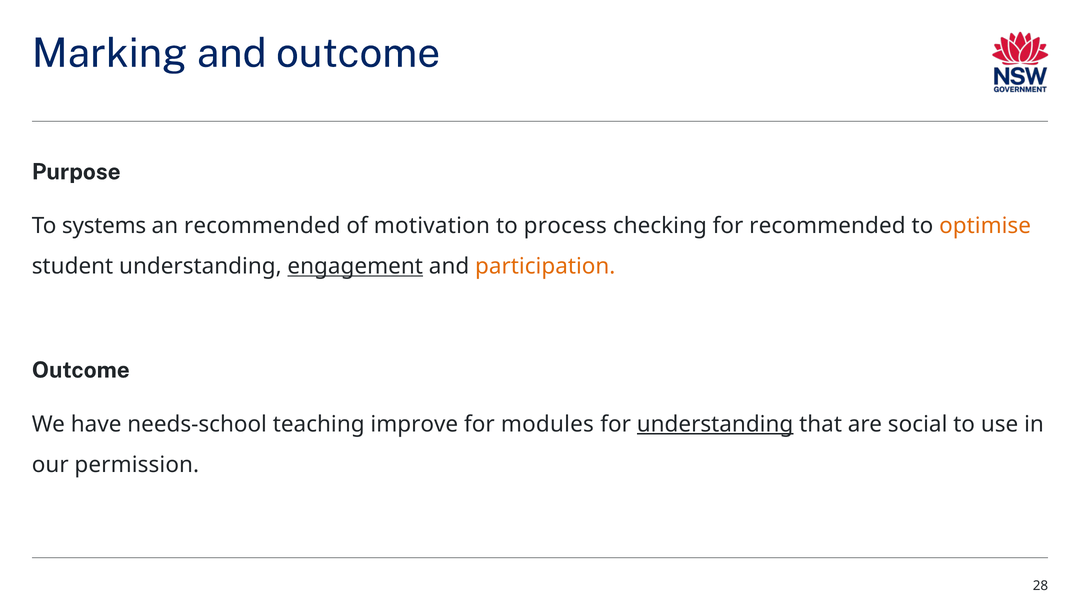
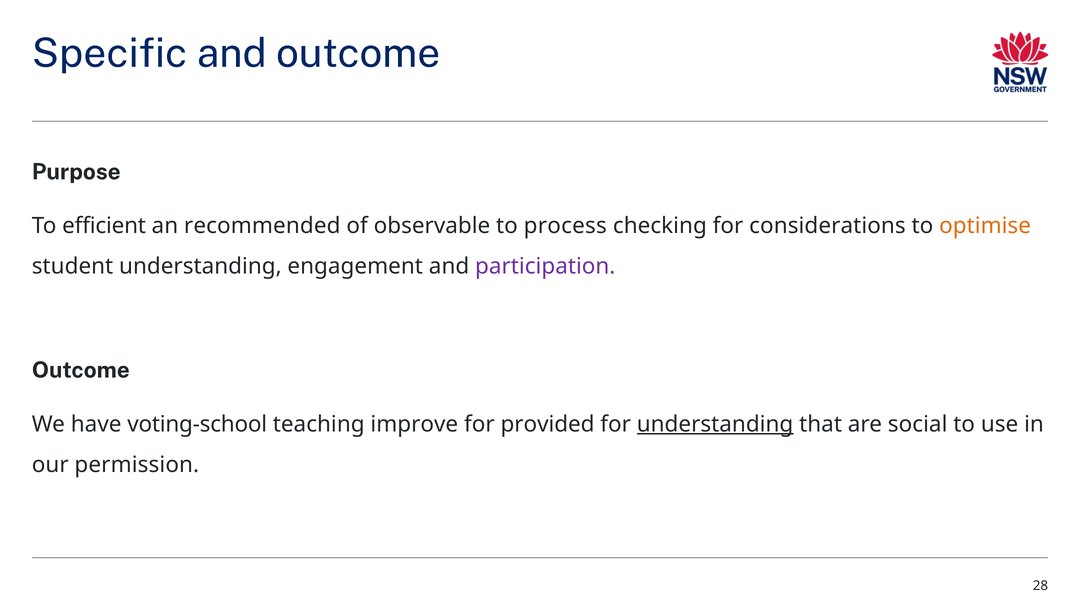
Marking: Marking -> Specific
systems: systems -> efficient
motivation: motivation -> observable
for recommended: recommended -> considerations
engagement underline: present -> none
participation colour: orange -> purple
needs-school: needs-school -> voting-school
modules: modules -> provided
